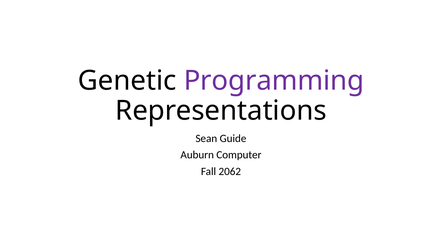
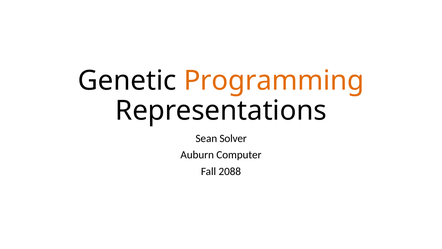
Programming colour: purple -> orange
Guide: Guide -> Solver
2062: 2062 -> 2088
